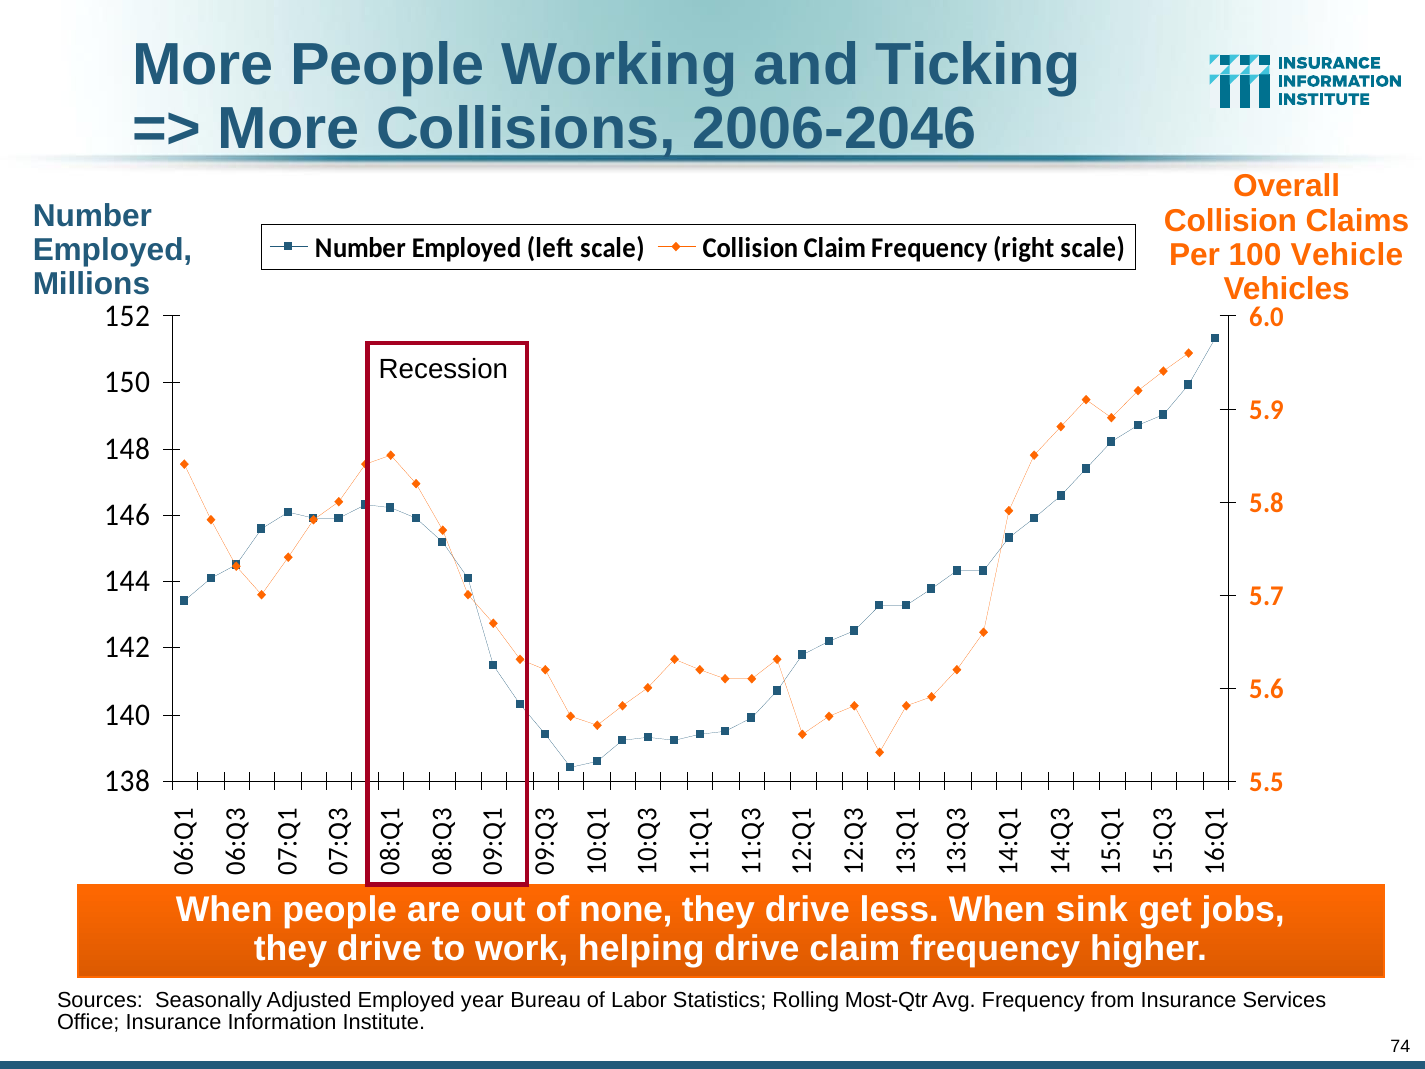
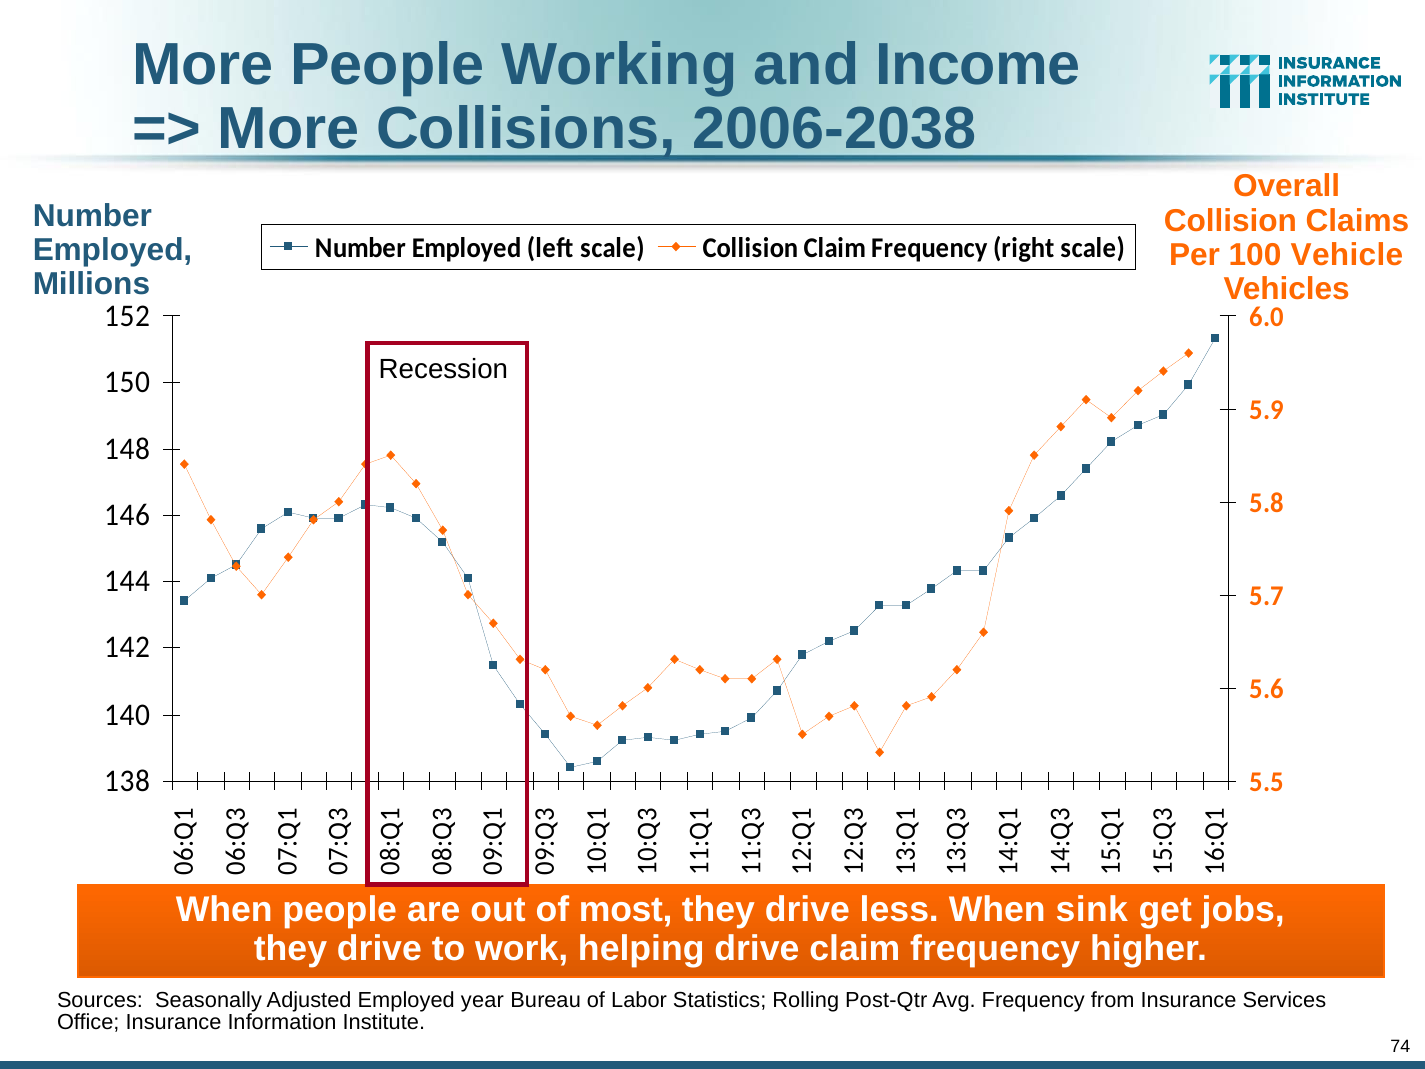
Ticking: Ticking -> Income
2006-2046: 2006-2046 -> 2006-2038
none: none -> most
Most-Qtr: Most-Qtr -> Post-Qtr
